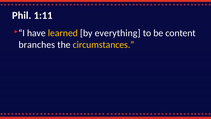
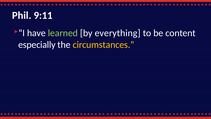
1:11: 1:11 -> 9:11
learned colour: yellow -> light green
branches: branches -> especially
